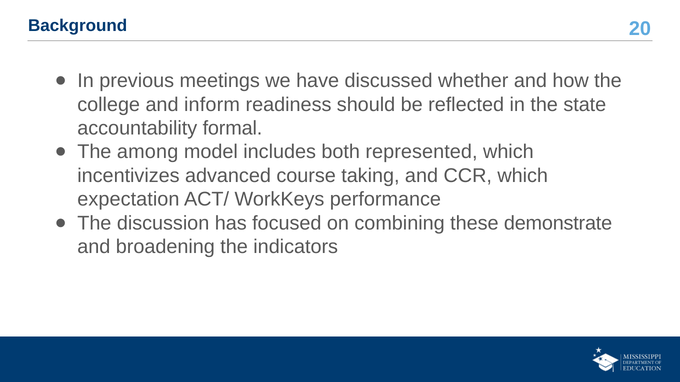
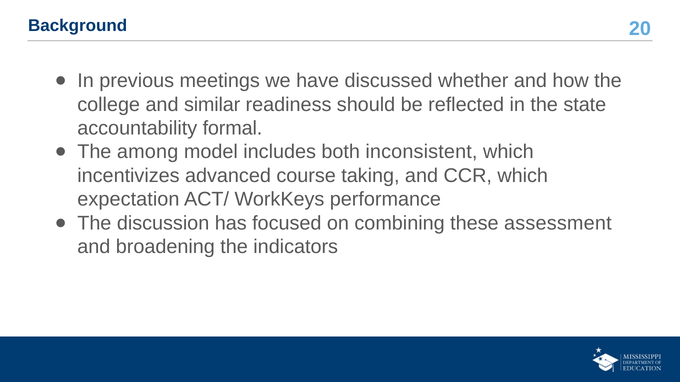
inform: inform -> similar
represented: represented -> inconsistent
demonstrate: demonstrate -> assessment
